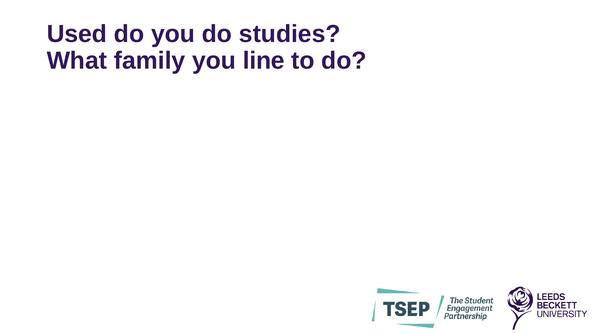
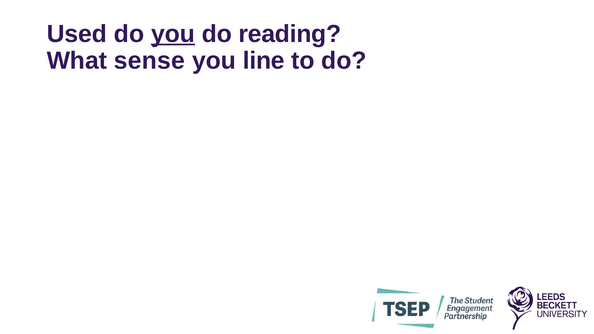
you at (173, 34) underline: none -> present
studies: studies -> reading
family: family -> sense
